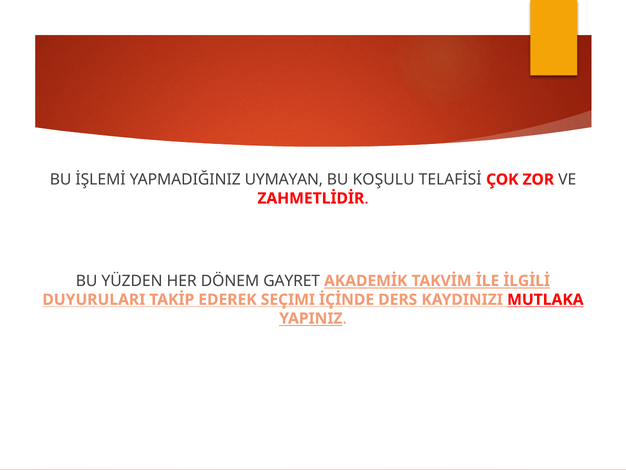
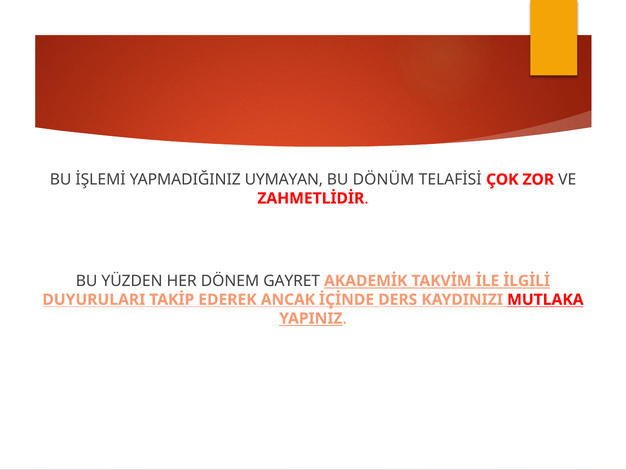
KOŞULU: KOŞULU -> DÖNÜM
SEÇIMI: SEÇIMI -> ANCAK
